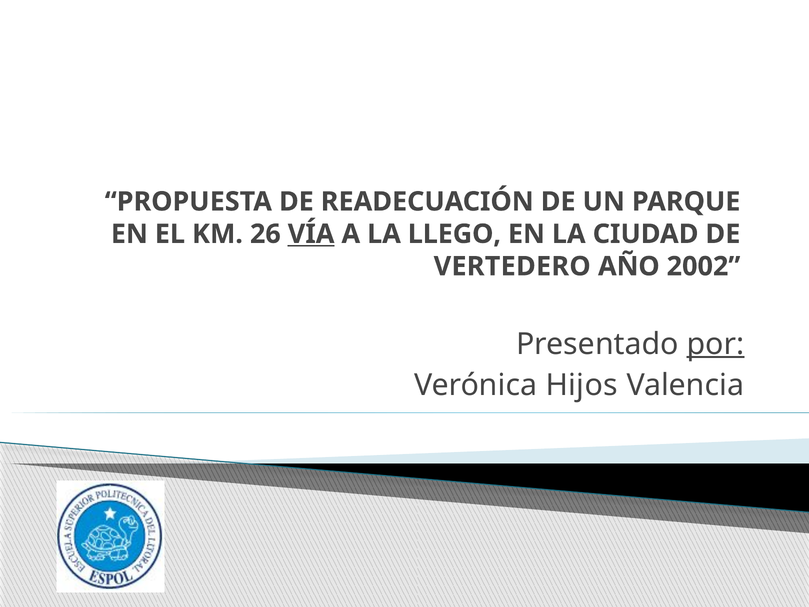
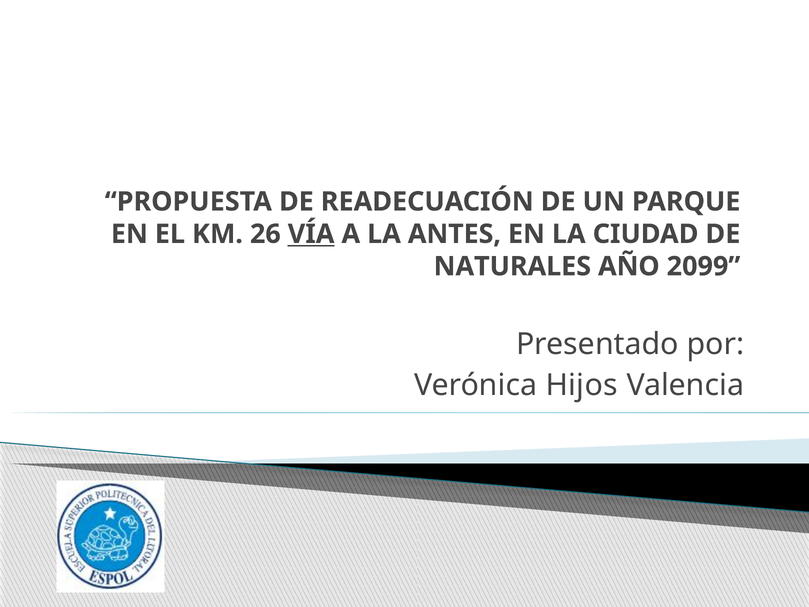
LLEGO: LLEGO -> ANTES
VERTEDERO: VERTEDERO -> NATURALES
2002: 2002 -> 2099
por underline: present -> none
